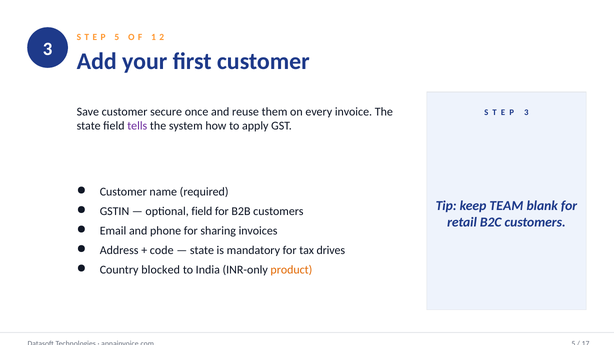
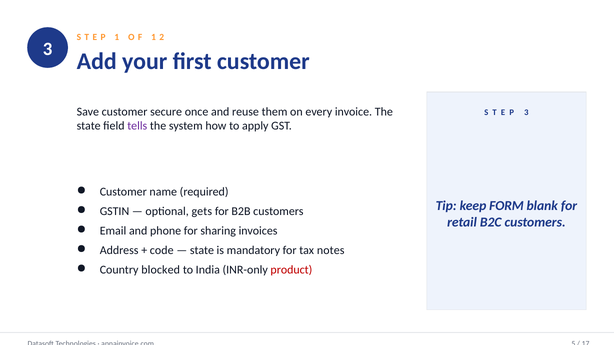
5 at (117, 37): 5 -> 1
TEAM: TEAM -> FORM
optional field: field -> gets
drives: drives -> notes
product colour: orange -> red
